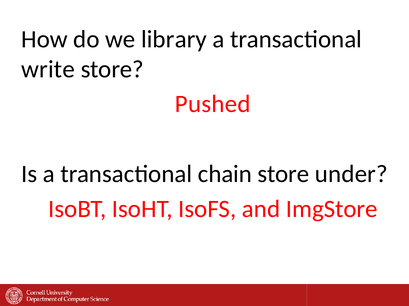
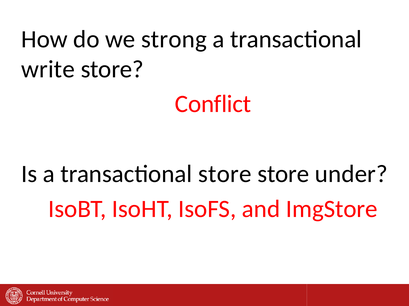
library: library -> strong
Pushed: Pushed -> Conflict
transactional chain: chain -> store
